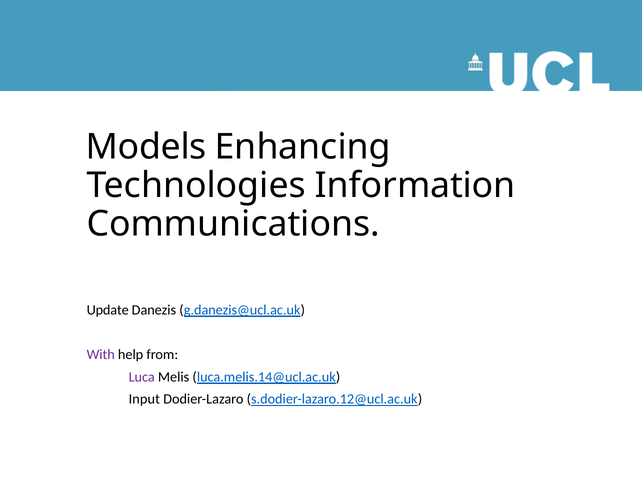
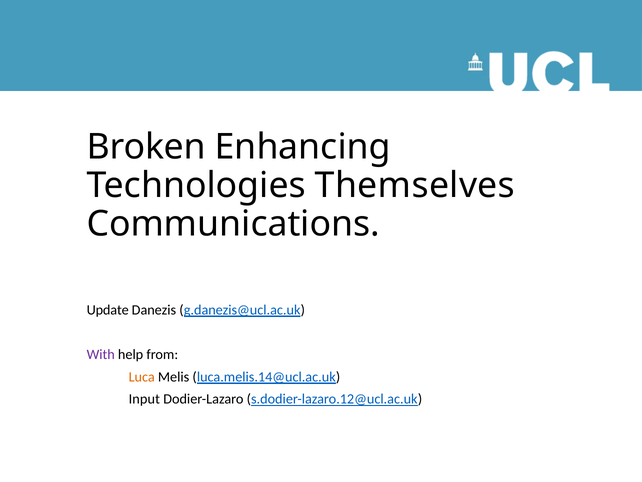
Models: Models -> Broken
Information: Information -> Themselves
Luca colour: purple -> orange
